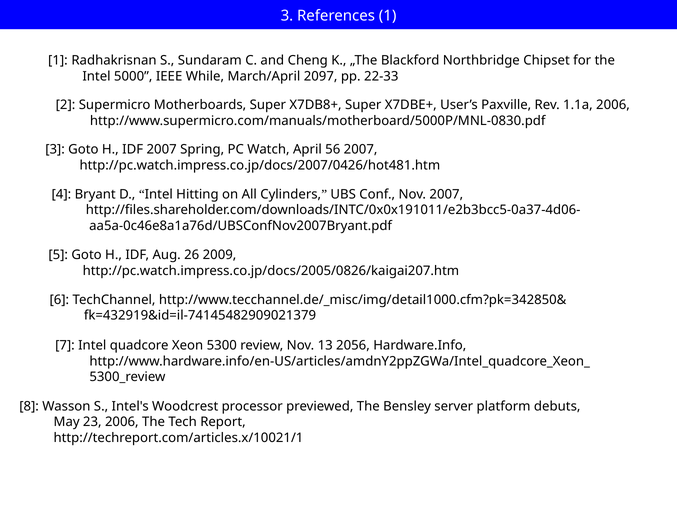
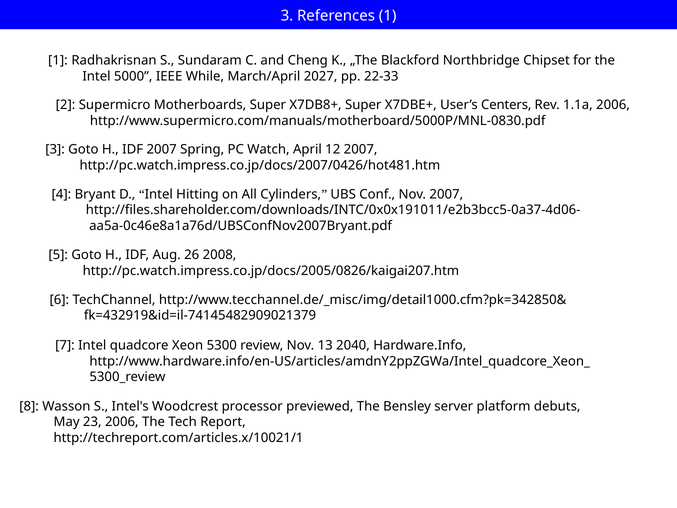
2097: 2097 -> 2027
Paxville: Paxville -> Centers
56: 56 -> 12
2009: 2009 -> 2008
2056: 2056 -> 2040
